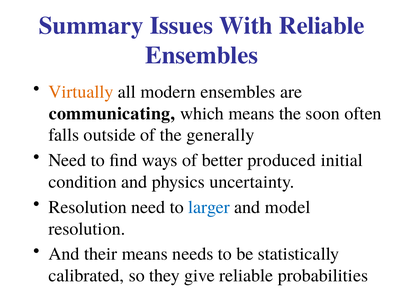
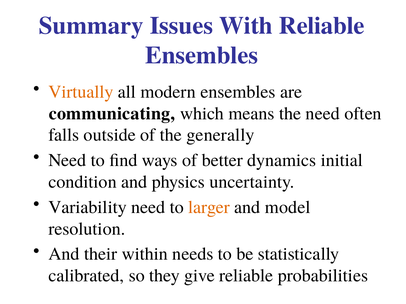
the soon: soon -> need
produced: produced -> dynamics
Resolution at (88, 207): Resolution -> Variability
larger colour: blue -> orange
their means: means -> within
